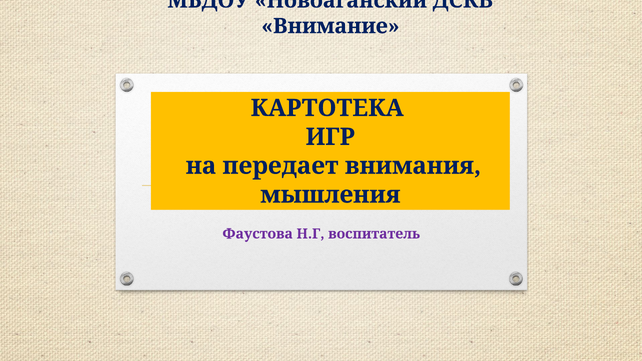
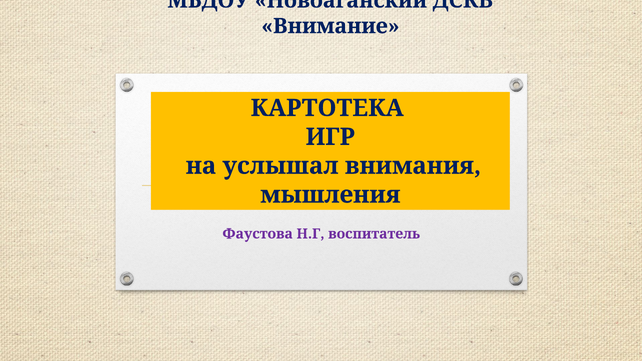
передает: передает -> услышал
